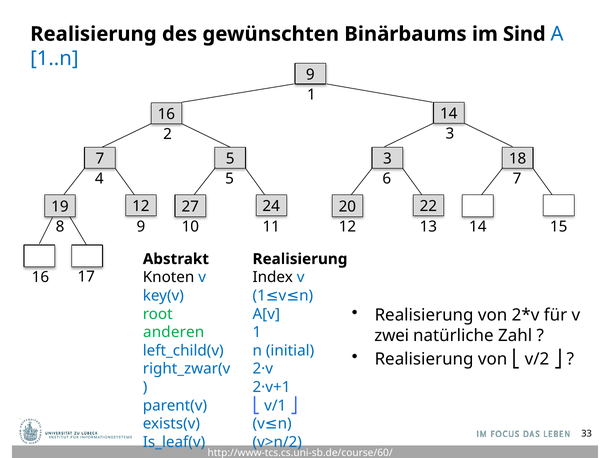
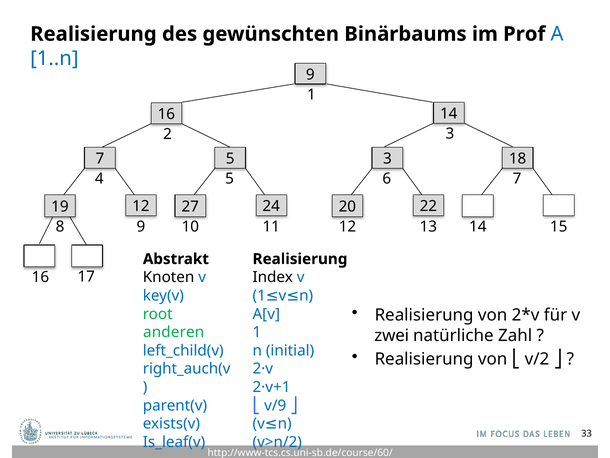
Sind: Sind -> Prof
right_zwar(v: right_zwar(v -> right_auch(v
v/1: v/1 -> v/9
